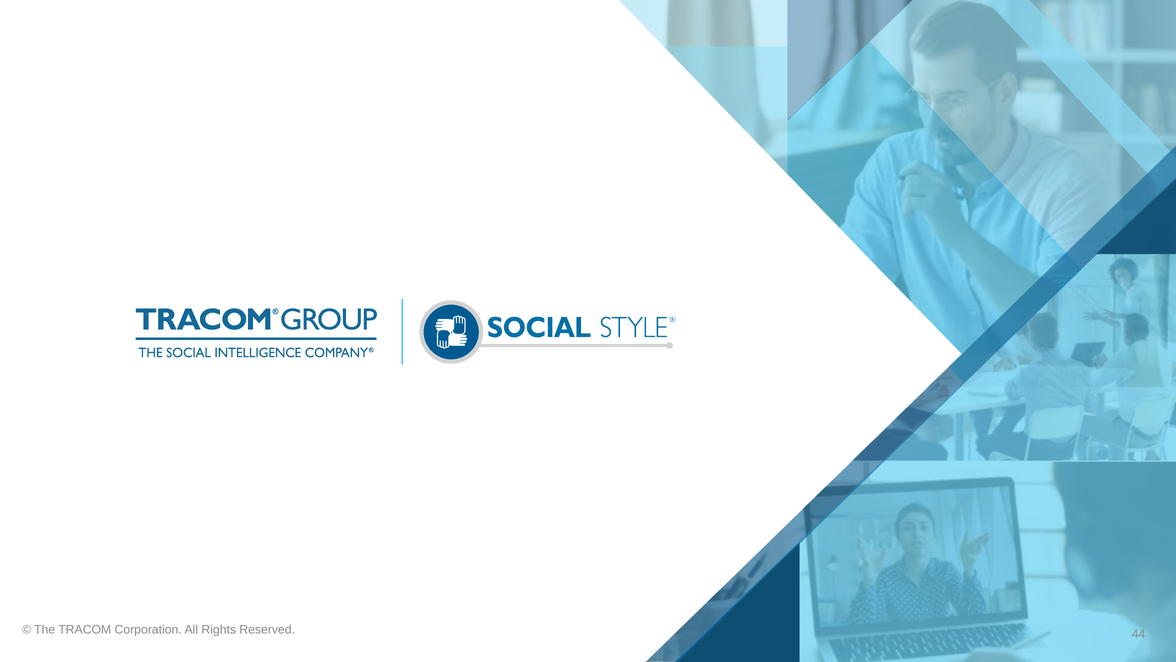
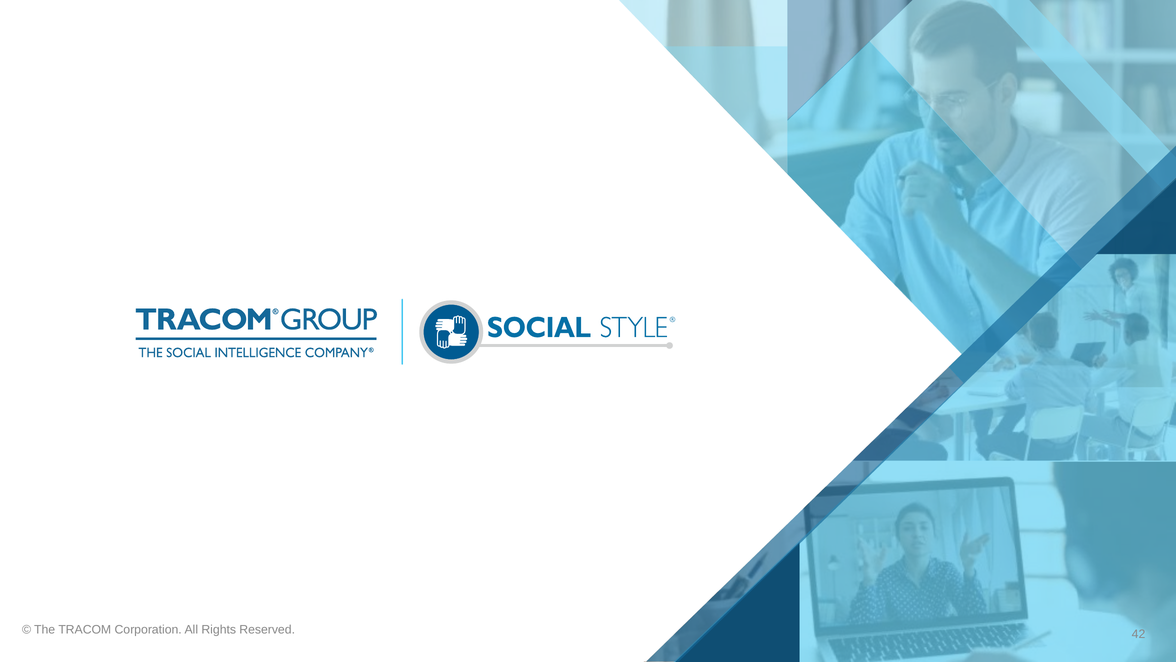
44: 44 -> 42
